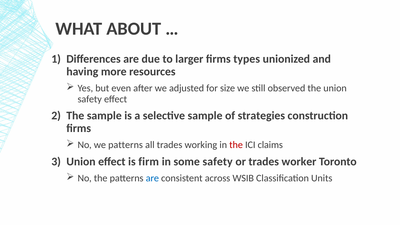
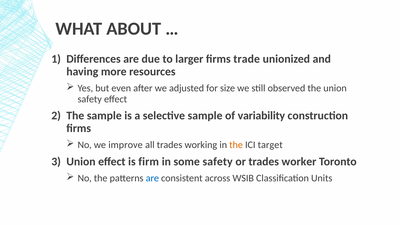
types: types -> trade
strategies: strategies -> variability
we patterns: patterns -> improve
the at (236, 145) colour: red -> orange
claims: claims -> target
